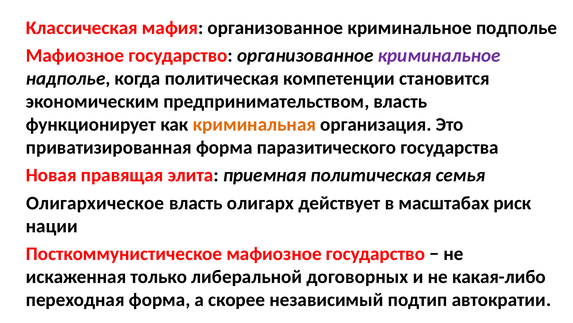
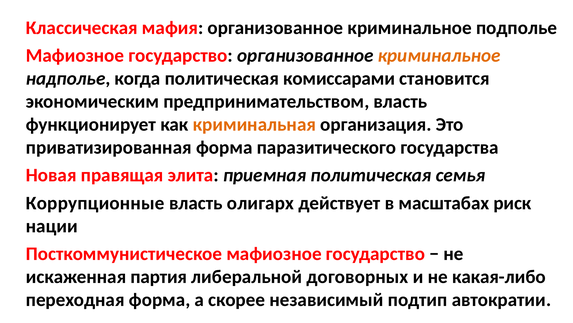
криминальное at (439, 56) colour: purple -> orange
компетенции: компетенции -> комиссарами
Олигархическое: Олигархическое -> Коррупционные
только: только -> партия
